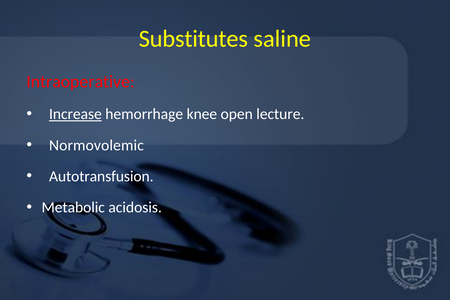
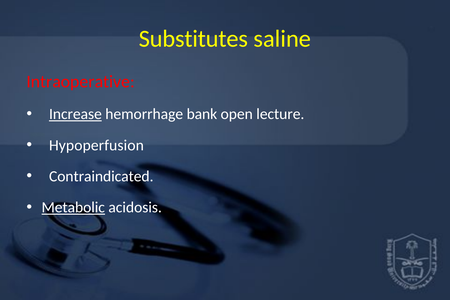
knee: knee -> bank
Normovolemic: Normovolemic -> Hypoperfusion
Autotransfusion: Autotransfusion -> Contraindicated
Metabolic underline: none -> present
